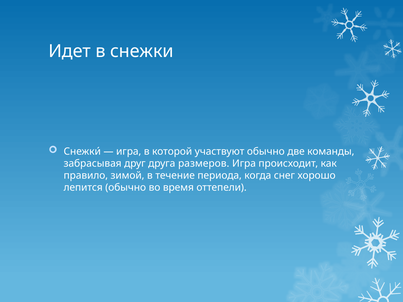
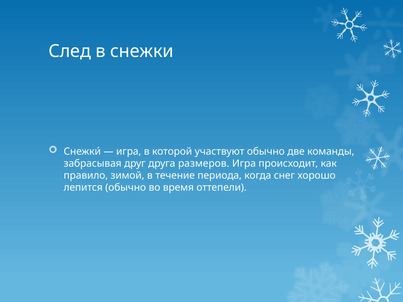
Идет: Идет -> След
